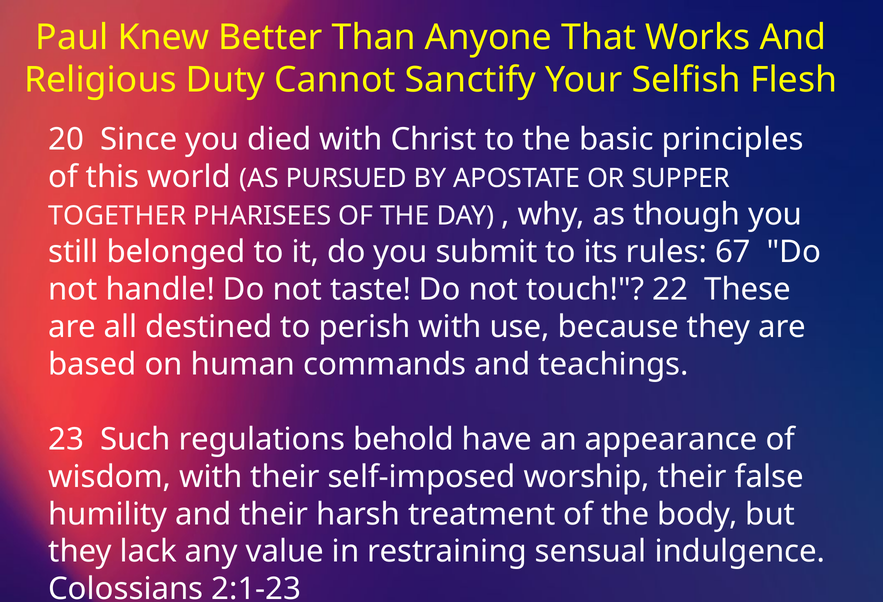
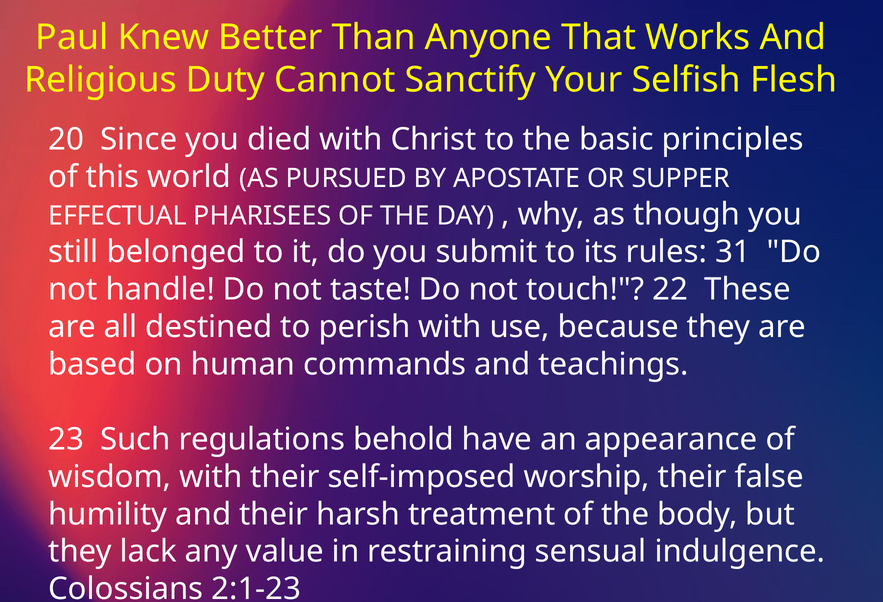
TOGETHER: TOGETHER -> EFFECTUAL
67: 67 -> 31
